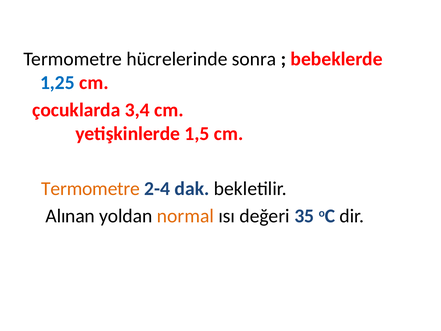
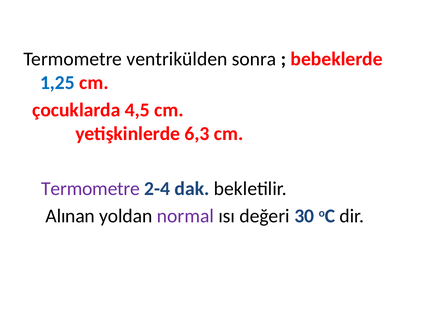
hücrelerinde: hücrelerinde -> ventrikülden
3,4: 3,4 -> 4,5
1,5: 1,5 -> 6,3
Termometre at (91, 189) colour: orange -> purple
normal colour: orange -> purple
35: 35 -> 30
